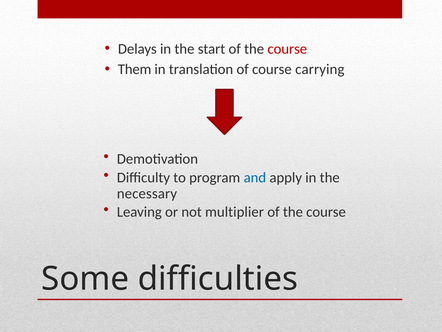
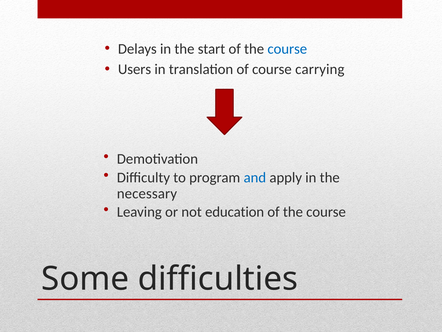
course at (287, 49) colour: red -> blue
Them: Them -> Users
multiplier: multiplier -> education
